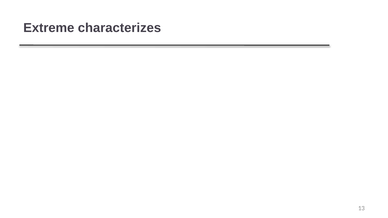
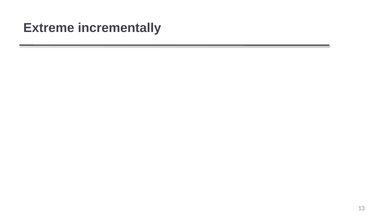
characterizes: characterizes -> incrementally
